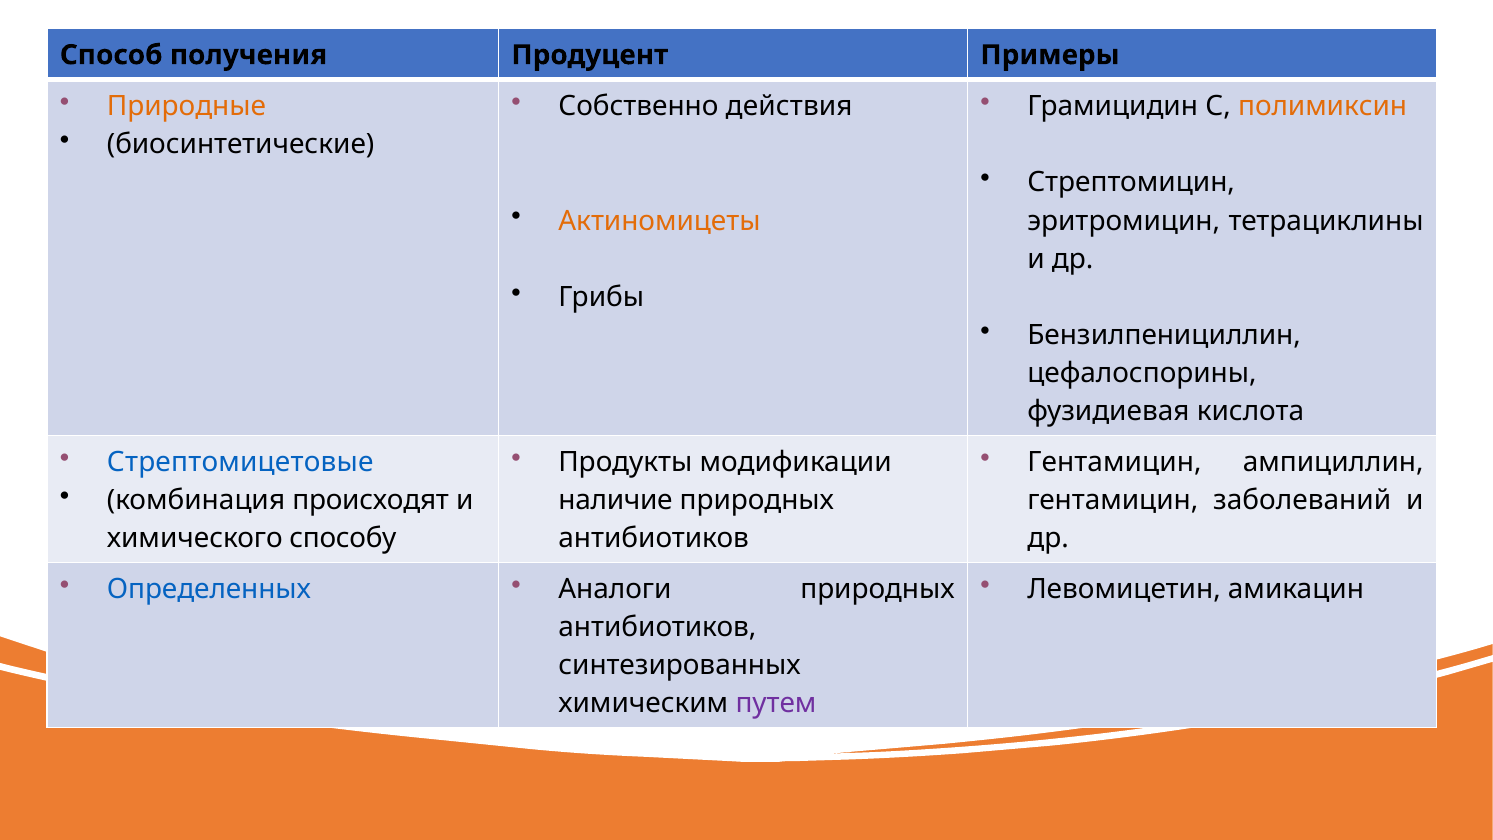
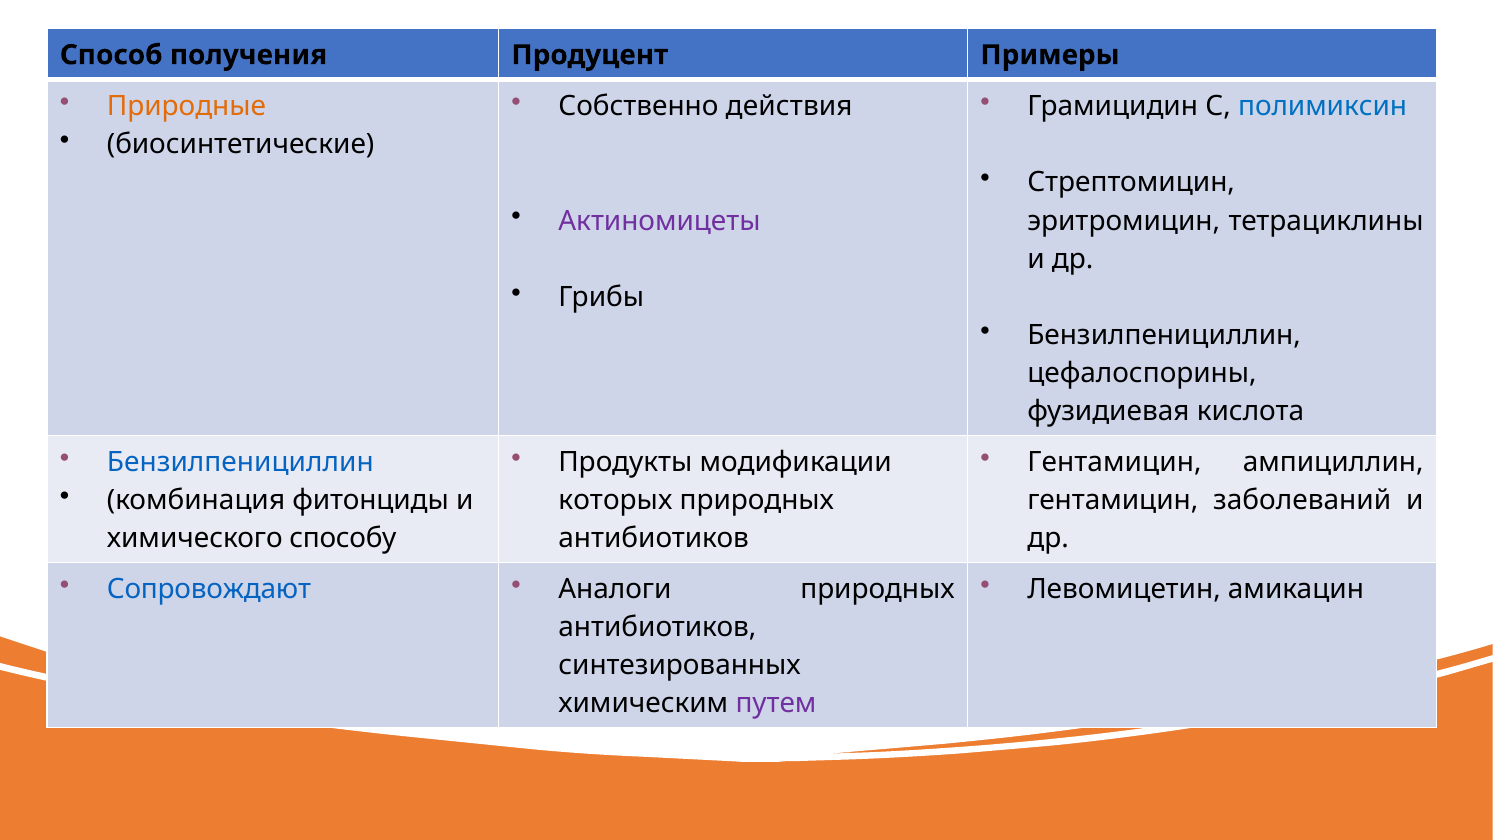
полимиксин colour: orange -> blue
Актиномицеты colour: orange -> purple
Стрептомицетовые at (240, 462): Стрептомицетовые -> Бензилпенициллин
происходят: происходят -> фитонциды
наличие: наличие -> которых
Определенных: Определенных -> Сопровождают
